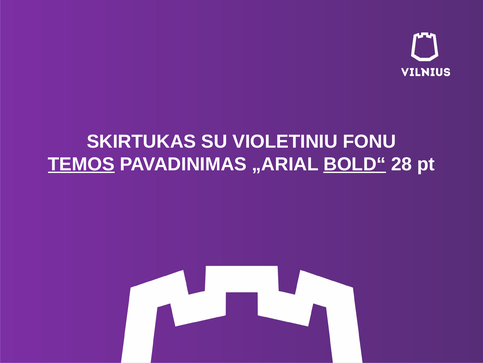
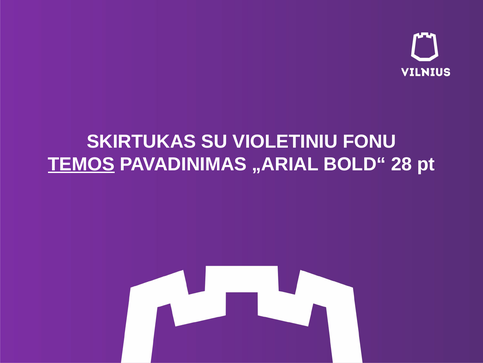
BOLD“ underline: present -> none
